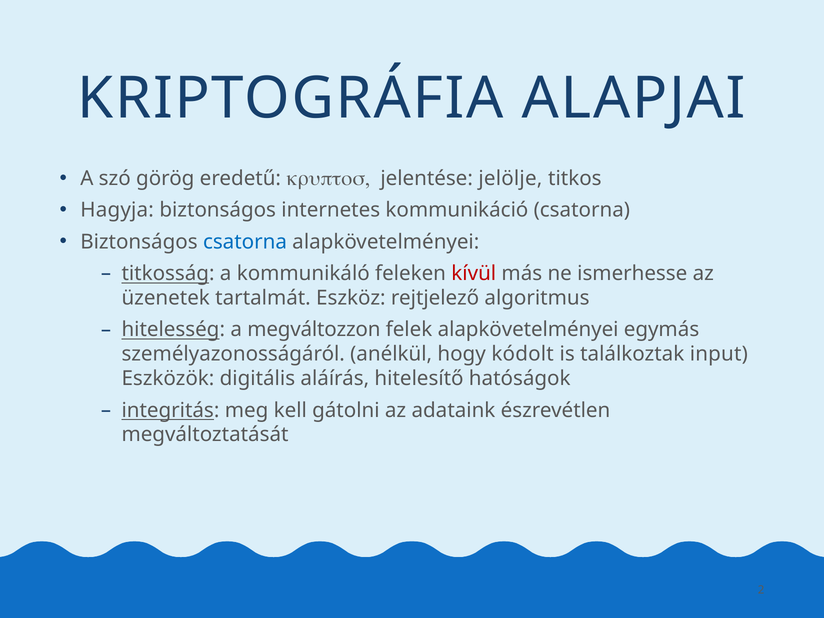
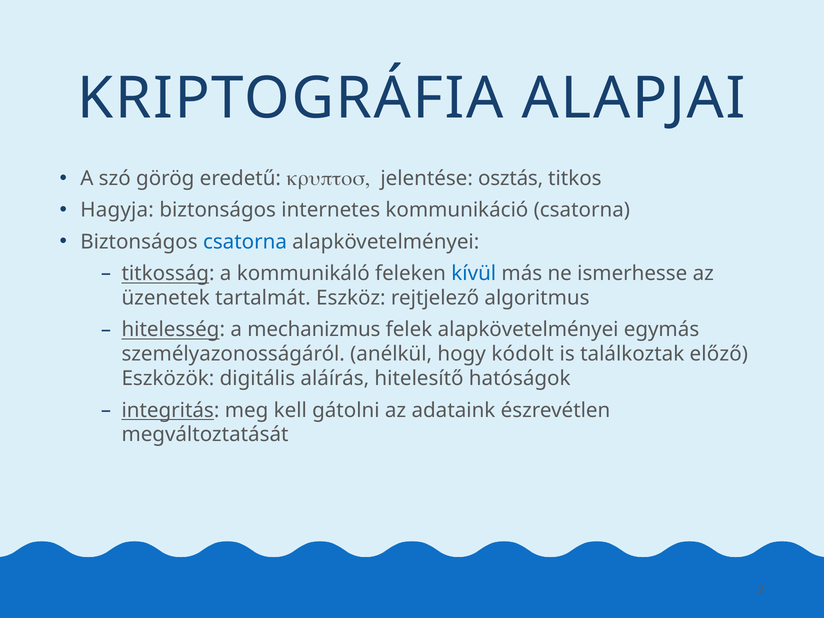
jelölje: jelölje -> osztás
kívül colour: red -> blue
megváltozzon: megváltozzon -> mechanizmus
input: input -> előző
